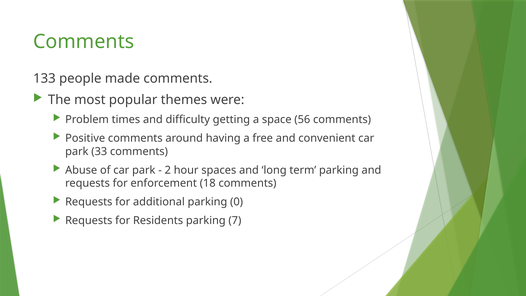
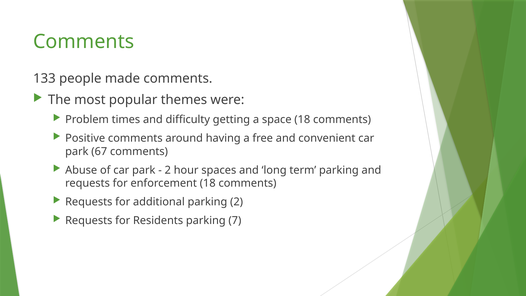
space 56: 56 -> 18
33: 33 -> 67
parking 0: 0 -> 2
